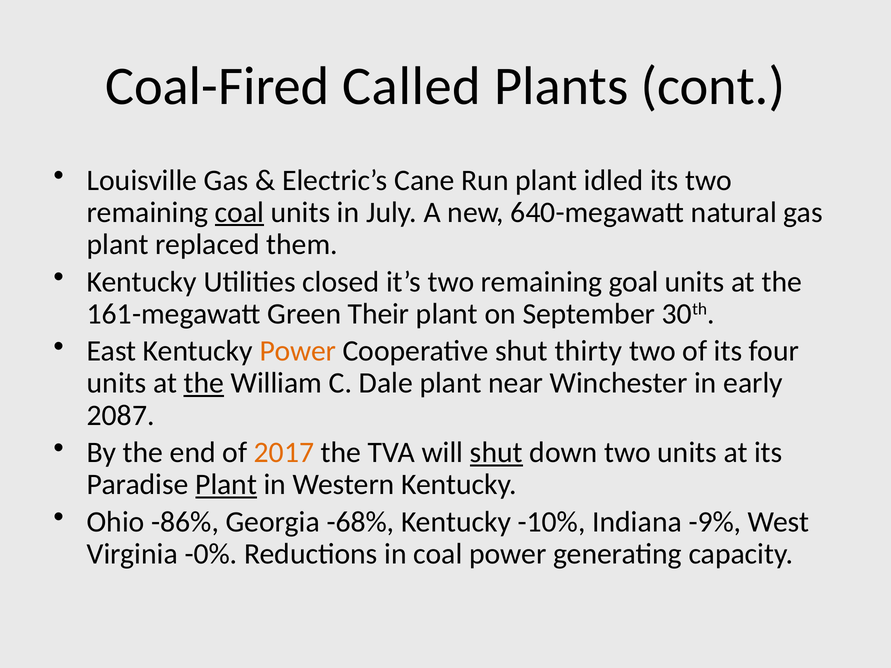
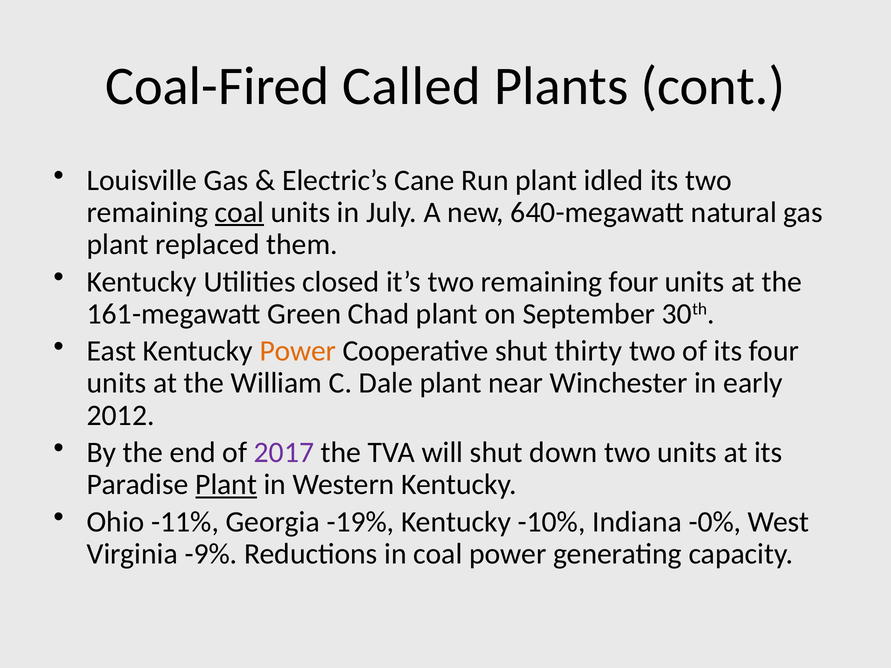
remaining goal: goal -> four
Their: Their -> Chad
the at (204, 383) underline: present -> none
2087: 2087 -> 2012
2017 colour: orange -> purple
shut at (496, 453) underline: present -> none
-86%: -86% -> -11%
-68%: -68% -> -19%
-9%: -9% -> -0%
-0%: -0% -> -9%
